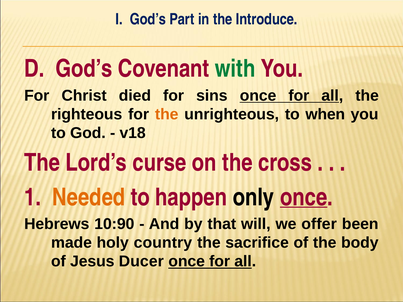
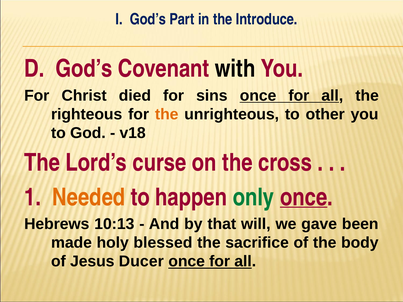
with colour: green -> black
when: when -> other
only colour: black -> green
10:90: 10:90 -> 10:13
offer: offer -> gave
country: country -> blessed
